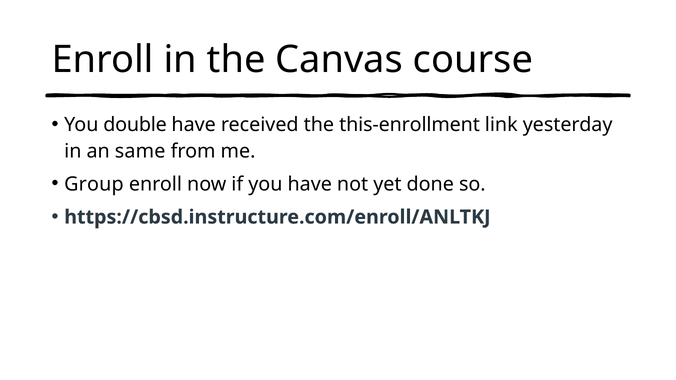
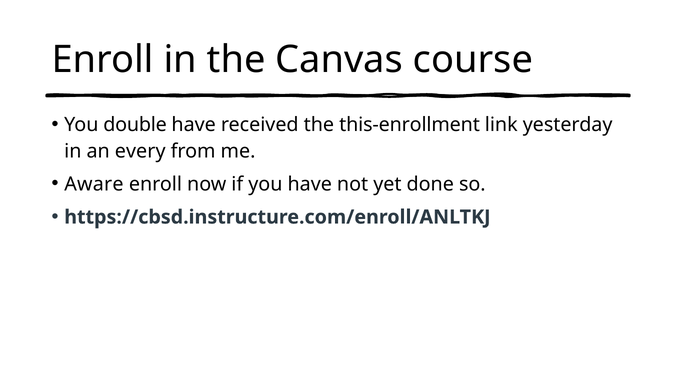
same: same -> every
Group: Group -> Aware
